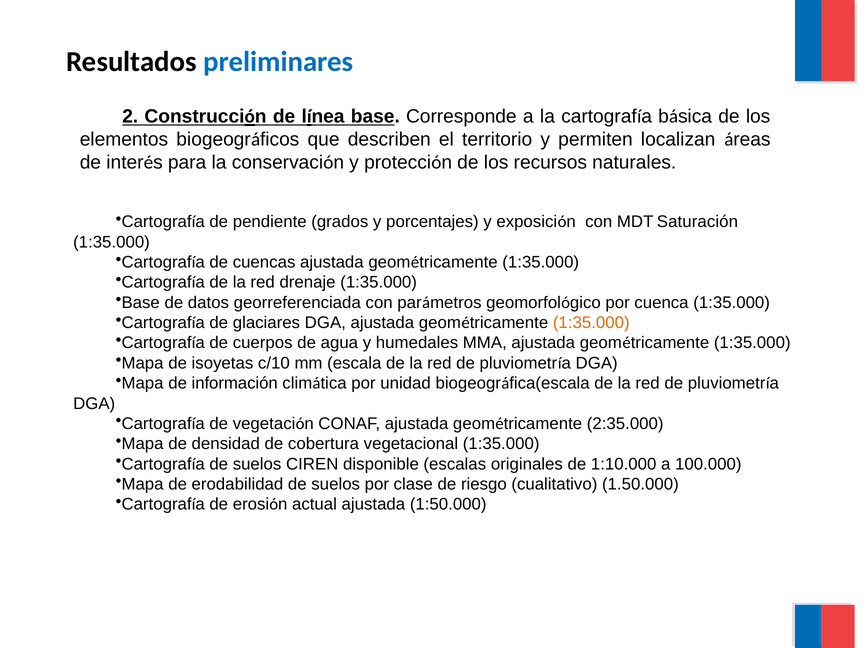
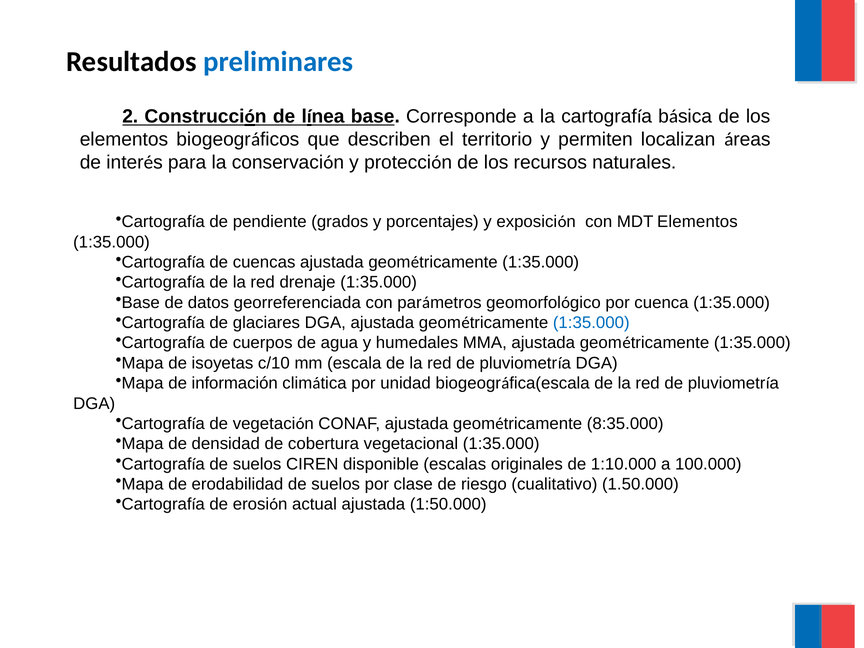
MDT Saturación: Saturación -> Elementos
1:35.000 at (591, 323) colour: orange -> blue
2:35.000: 2:35.000 -> 8:35.000
